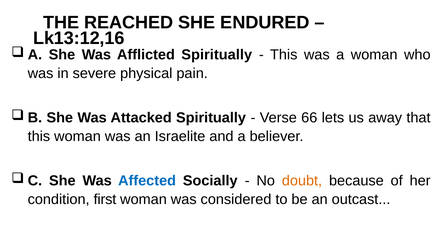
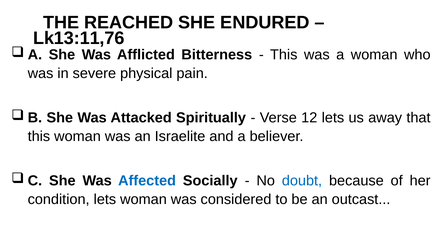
Lk13:12,16: Lk13:12,16 -> Lk13:11,76
Afflicted Spiritually: Spiritually -> Bitterness
66: 66 -> 12
doubt colour: orange -> blue
condition first: first -> lets
